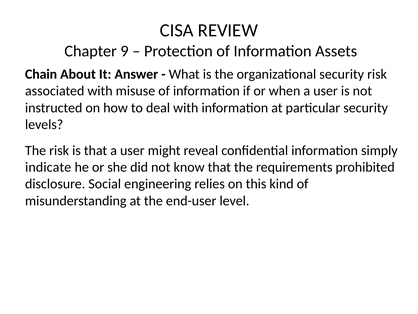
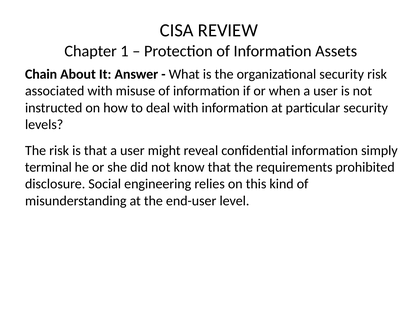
9: 9 -> 1
indicate: indicate -> terminal
